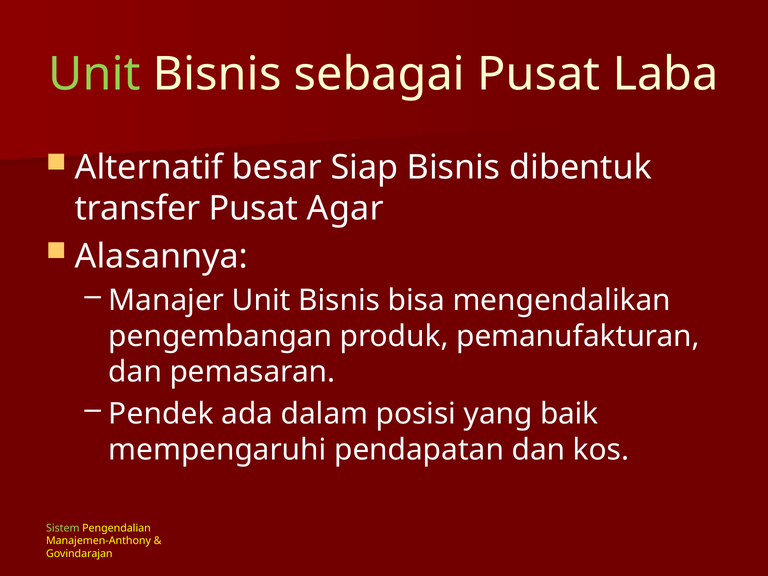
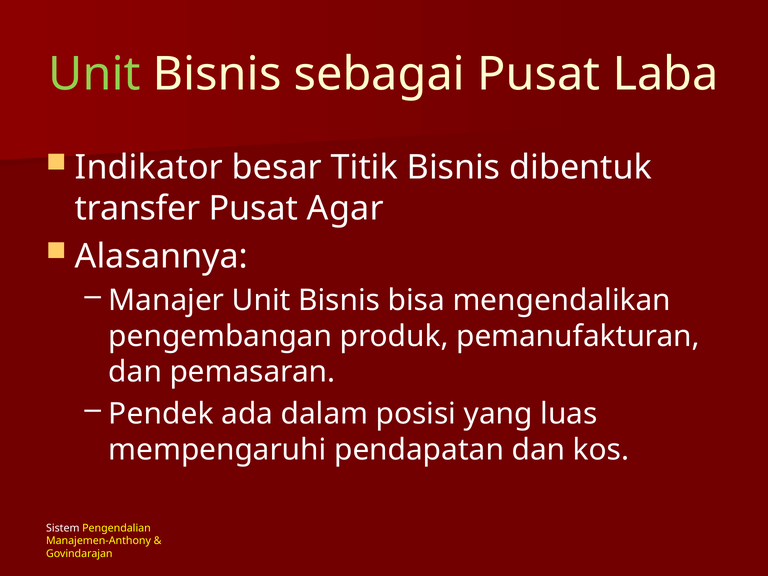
Alternatif: Alternatif -> Indikator
Siap: Siap -> Titik
baik: baik -> luas
Sistem colour: light green -> white
